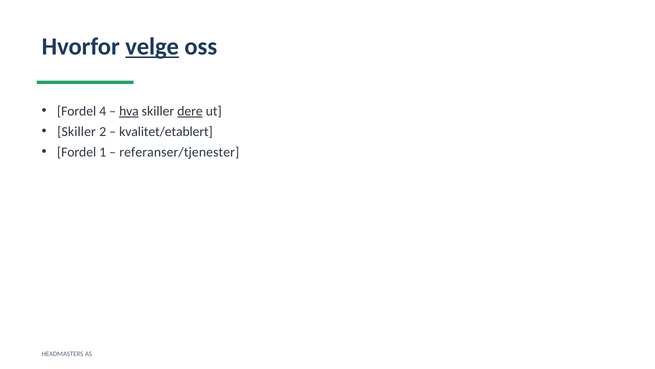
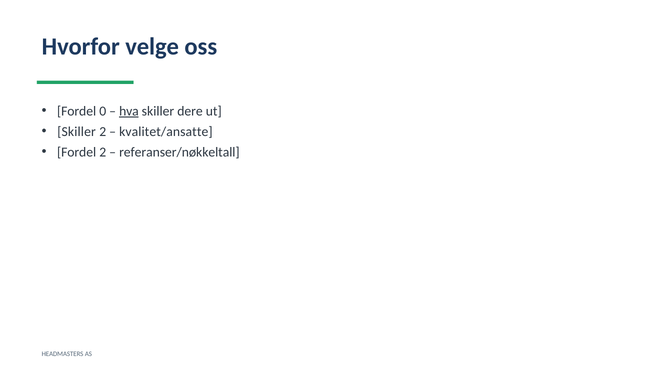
velge underline: present -> none
4: 4 -> 0
dere underline: present -> none
kvalitet/etablert: kvalitet/etablert -> kvalitet/ansatte
Fordel 1: 1 -> 2
referanser/tjenester: referanser/tjenester -> referanser/nøkkeltall
